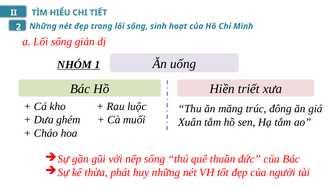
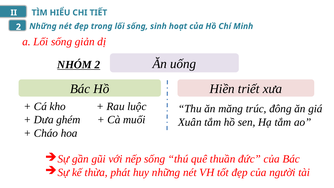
NHÓM 1: 1 -> 2
